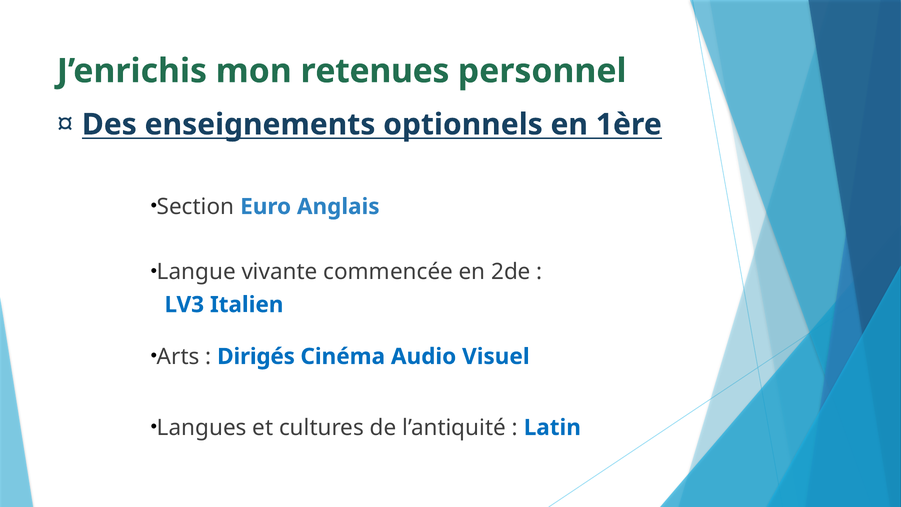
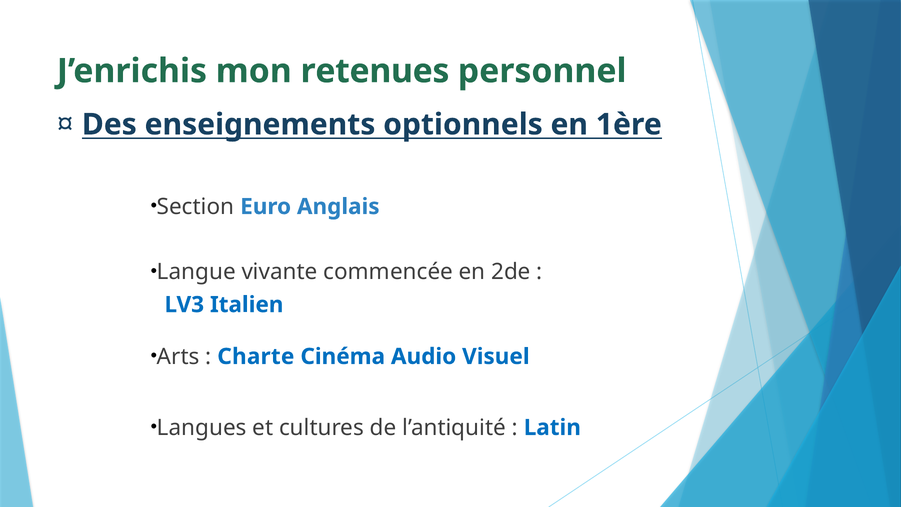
Dirigés: Dirigés -> Charte
